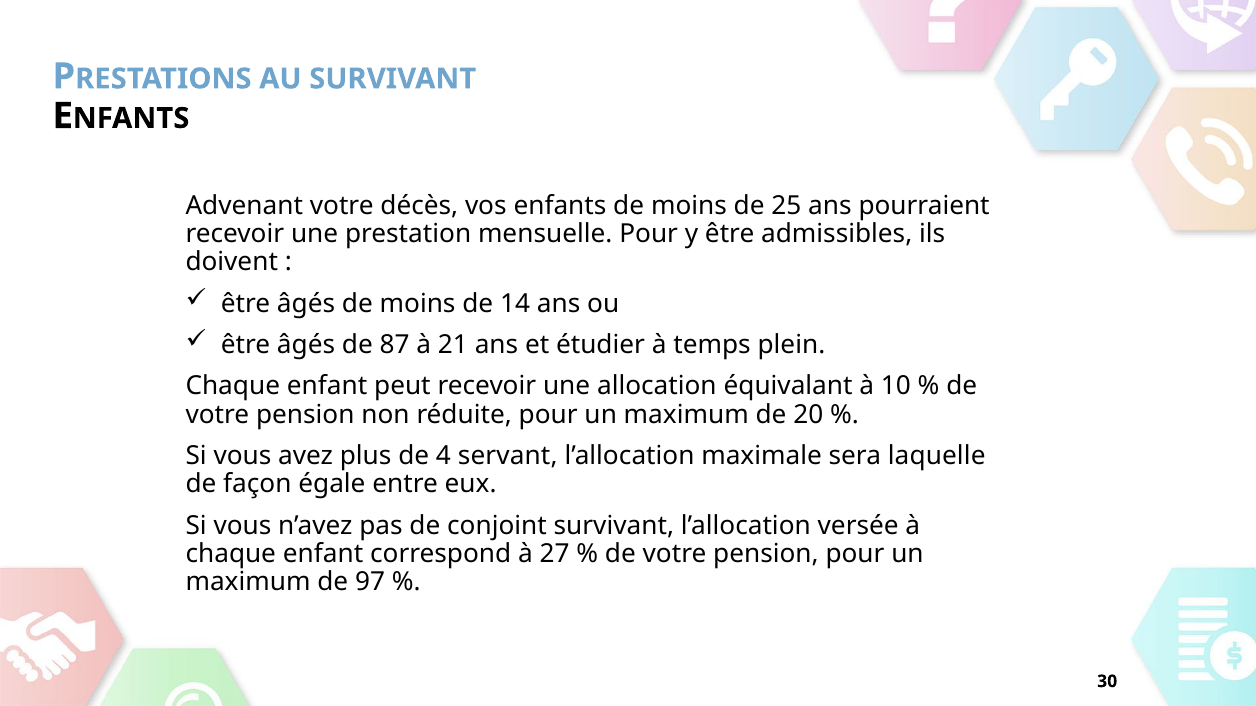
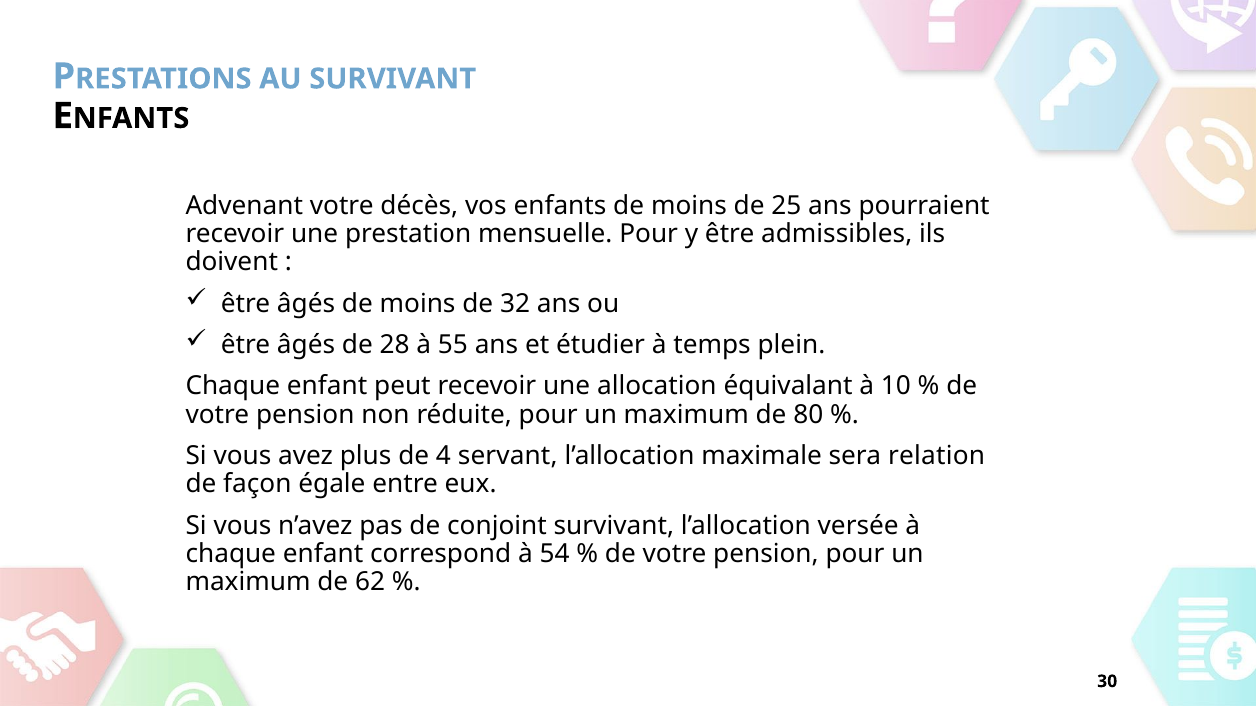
14: 14 -> 32
87: 87 -> 28
21: 21 -> 55
20: 20 -> 80
laquelle: laquelle -> relation
27: 27 -> 54
97: 97 -> 62
